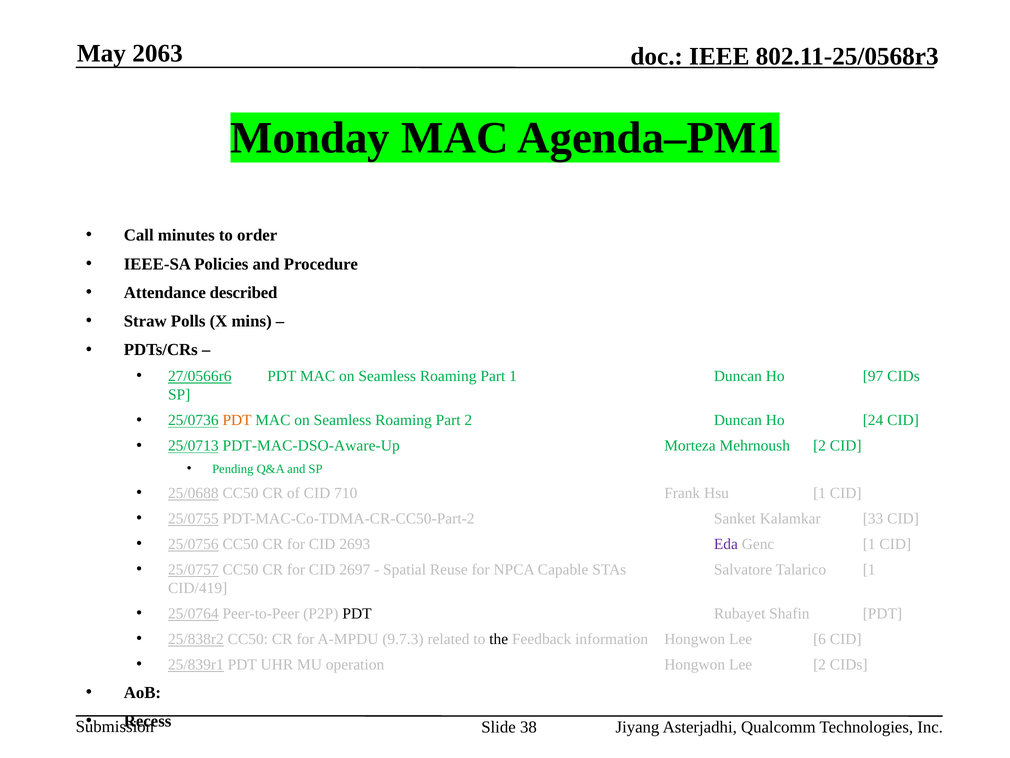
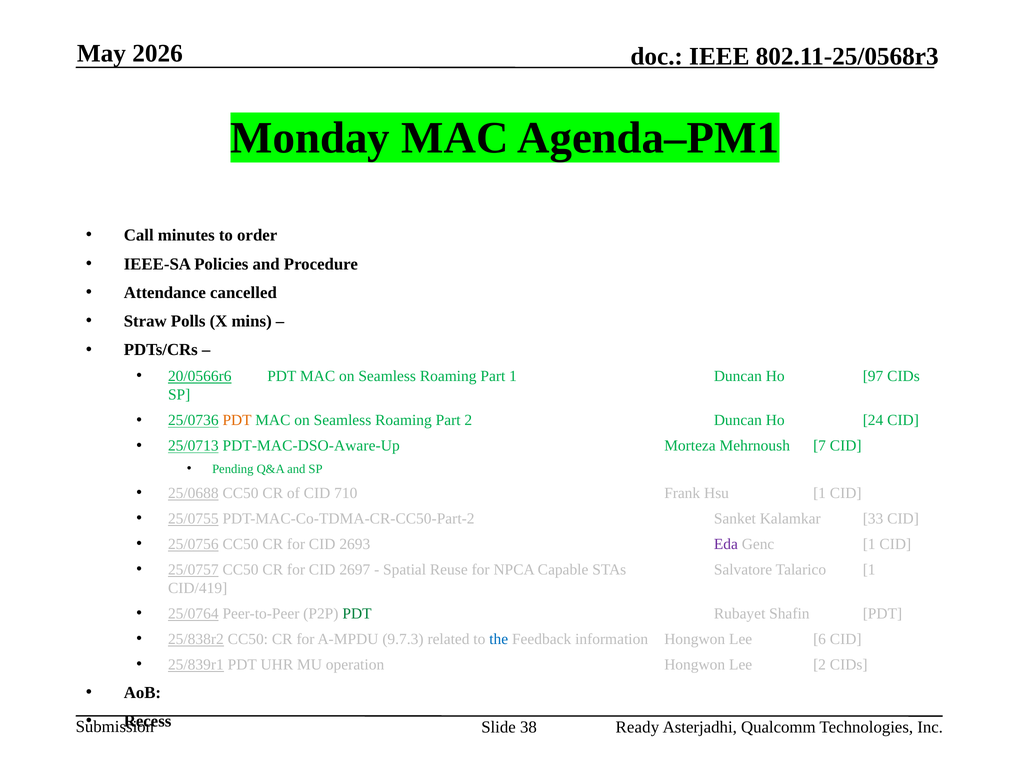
2063: 2063 -> 2026
described: described -> cancelled
27/0566r6: 27/0566r6 -> 20/0566r6
Mehrnoush 2: 2 -> 7
PDT at (357, 613) colour: black -> green
the colour: black -> blue
Jiyang: Jiyang -> Ready
